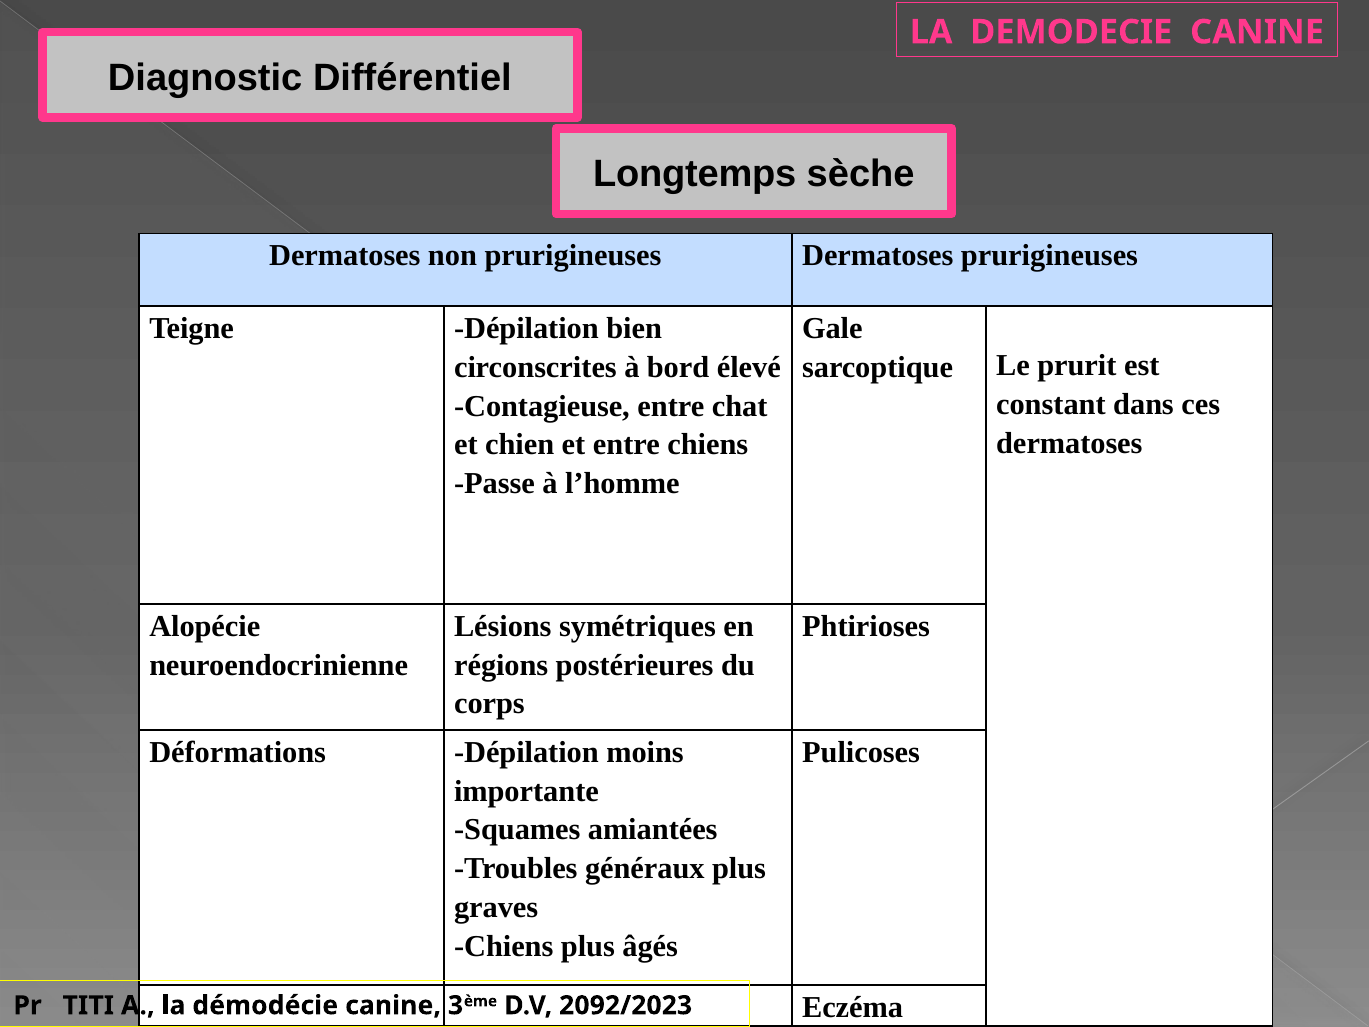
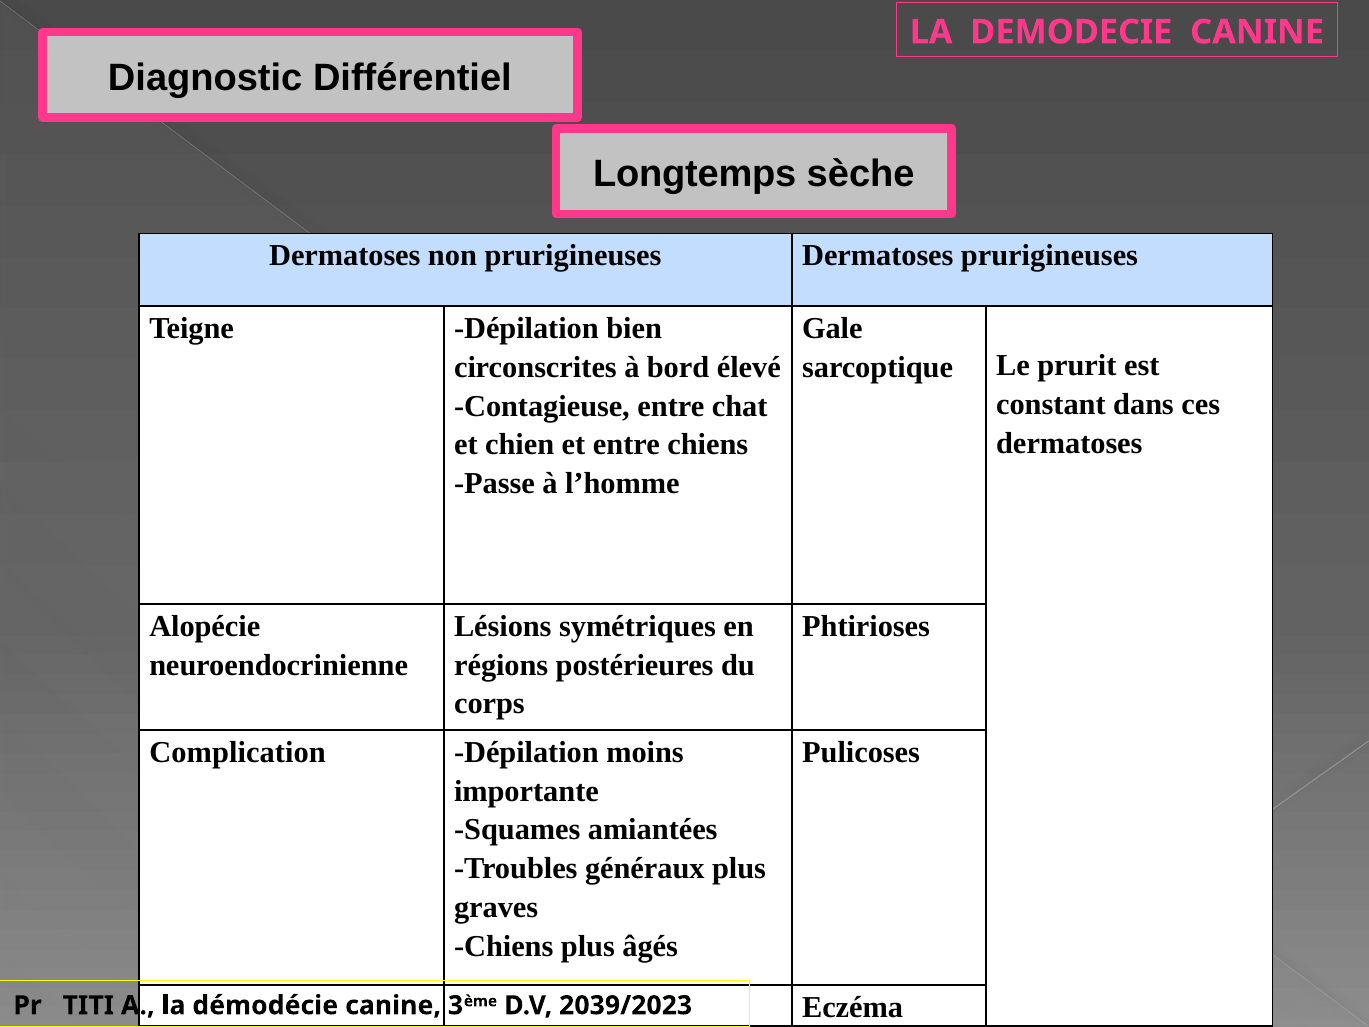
Déformations: Déformations -> Complication
2092/2023: 2092/2023 -> 2039/2023
